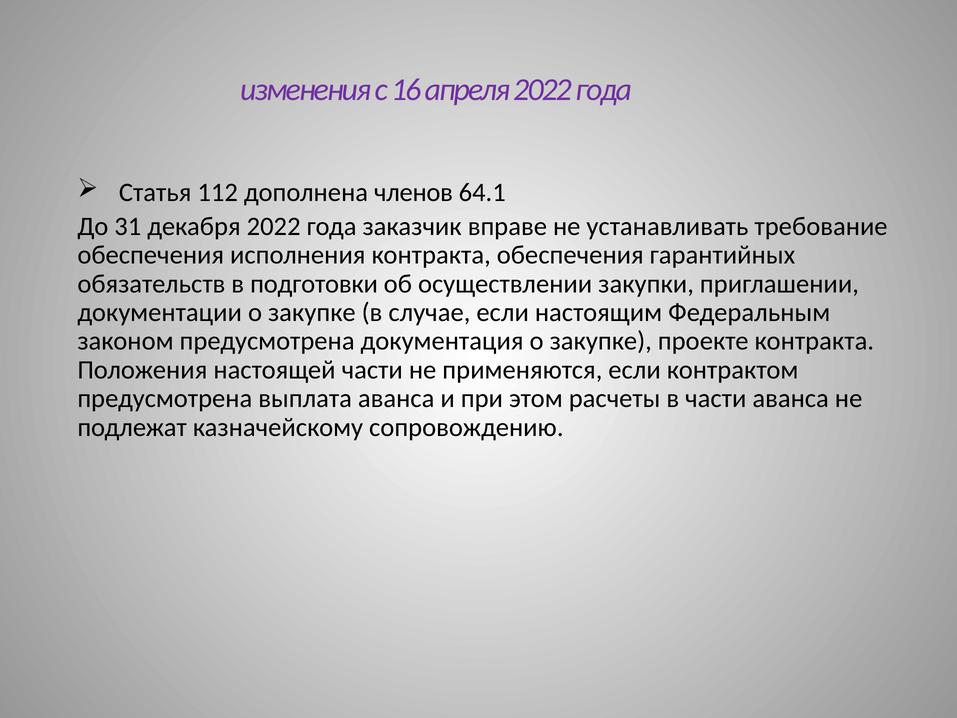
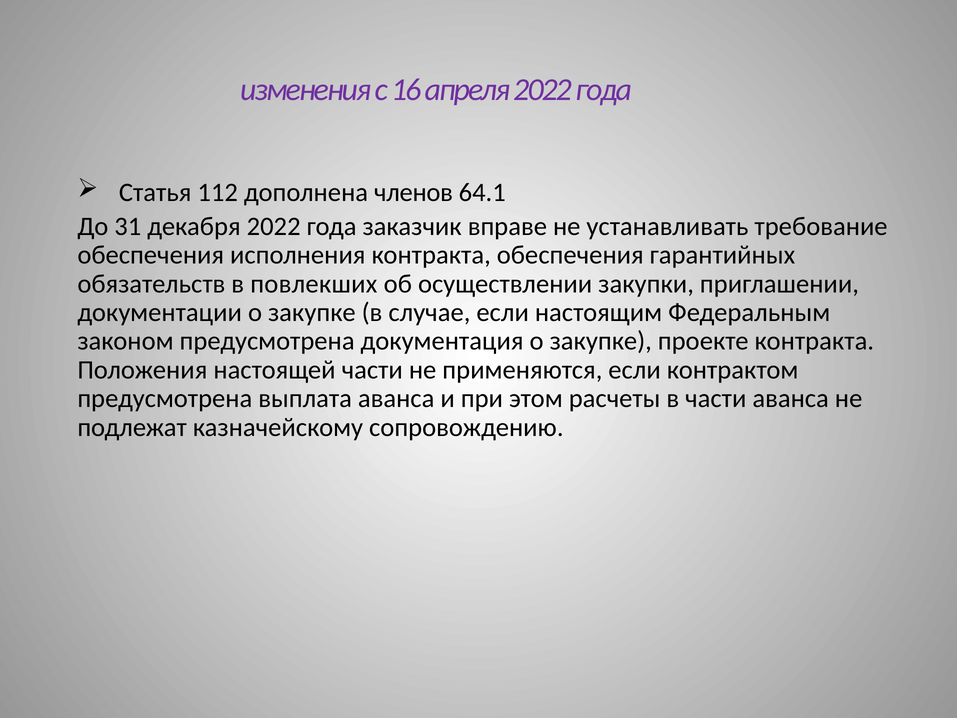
подготовки: подготовки -> повлекших
